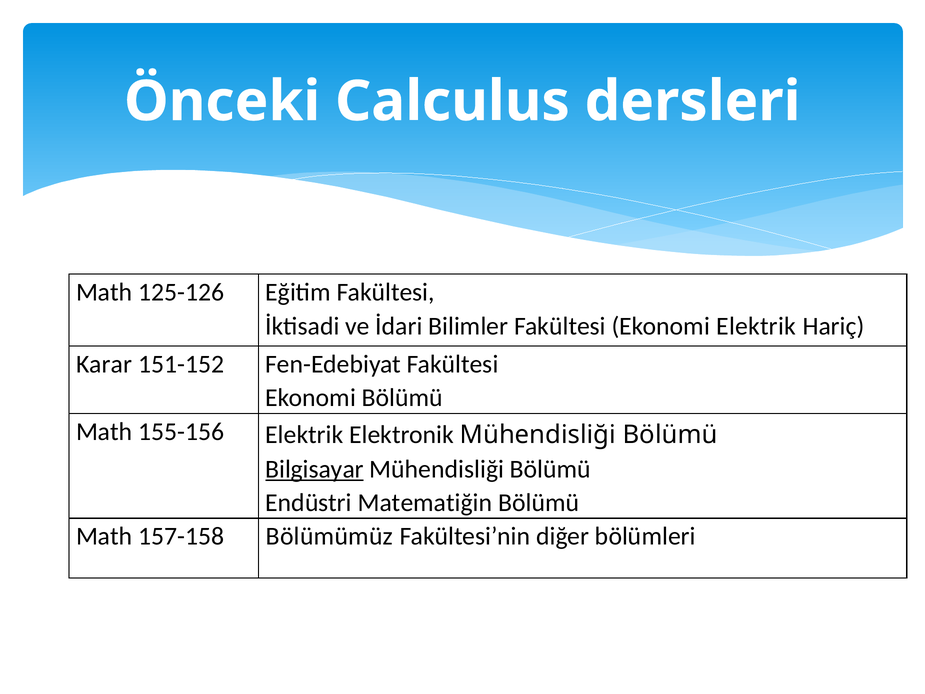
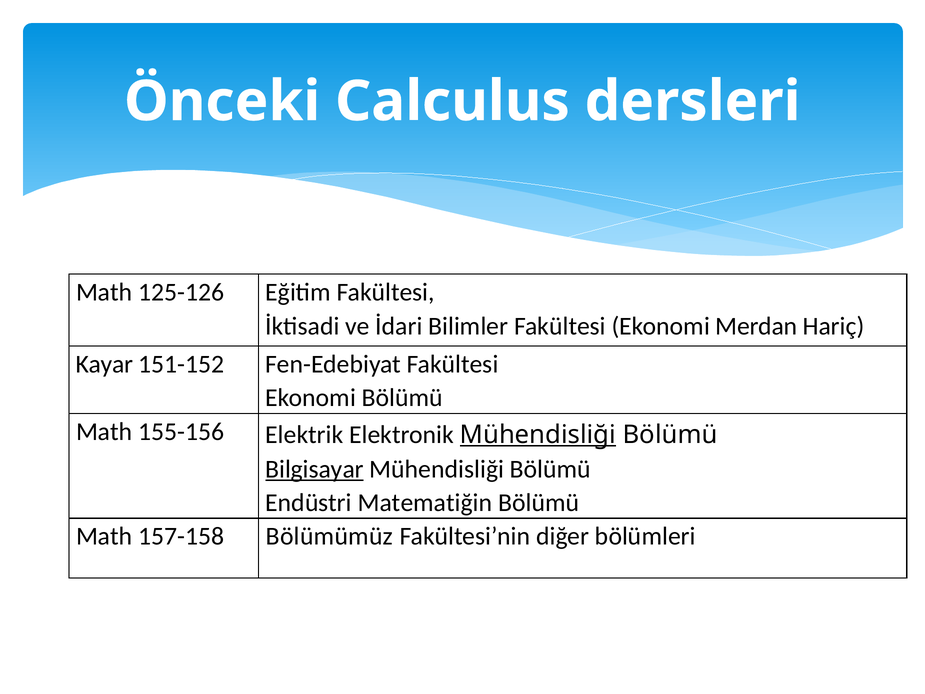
Ekonomi Elektrik: Elektrik -> Merdan
Karar: Karar -> Kayar
Mühendisliği at (538, 435) underline: none -> present
